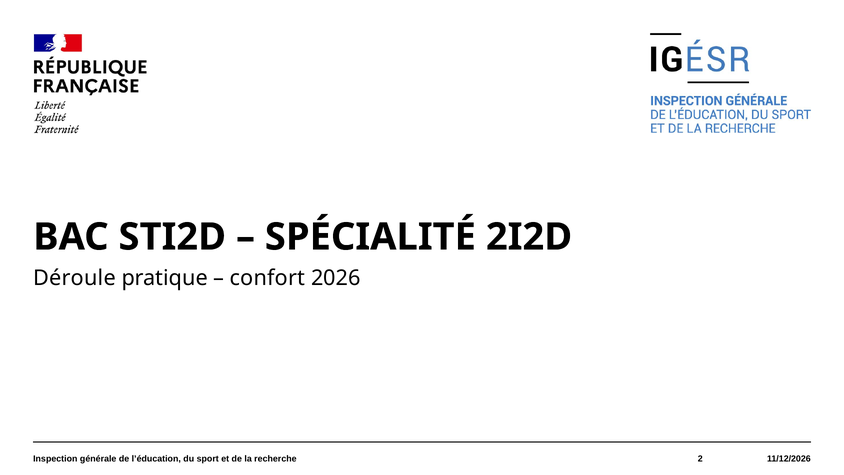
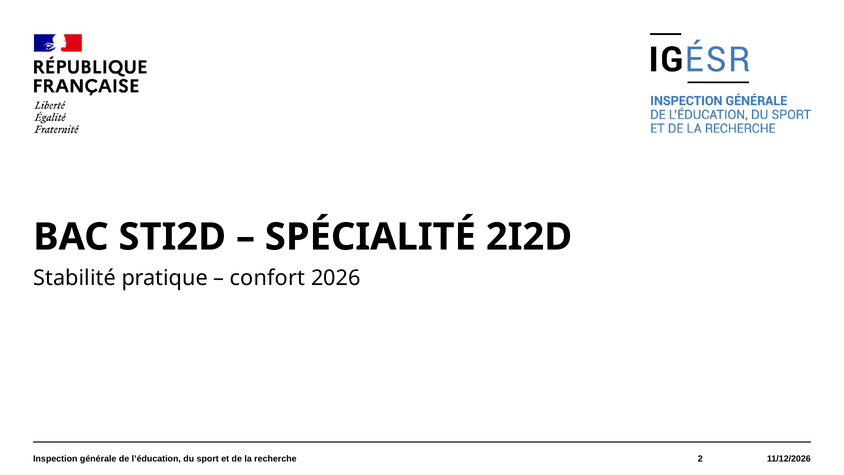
Déroule: Déroule -> Stabilité
